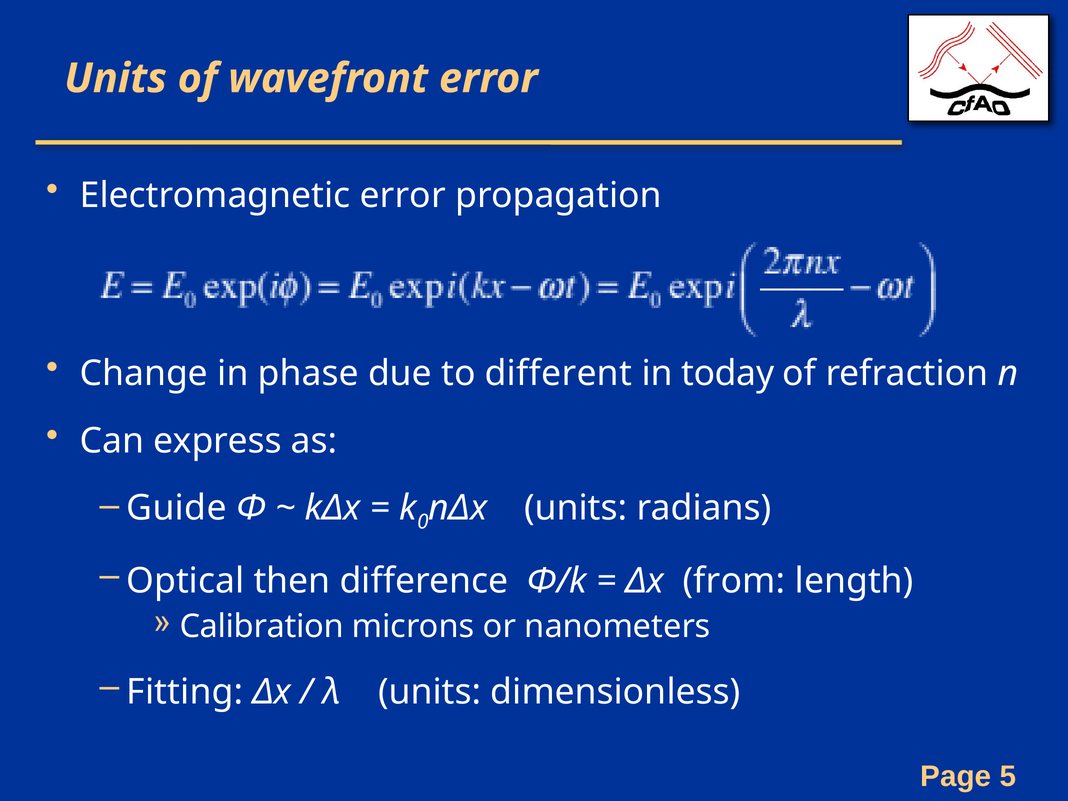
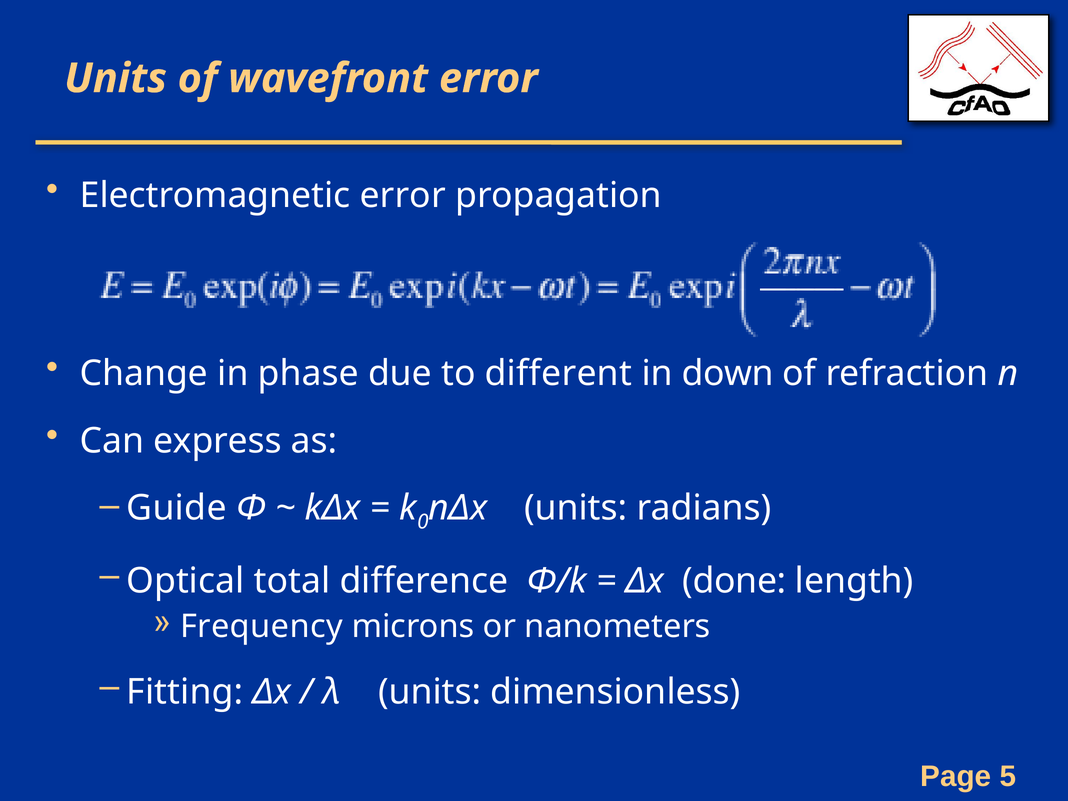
today: today -> down
then: then -> total
from: from -> done
Calibration: Calibration -> Frequency
